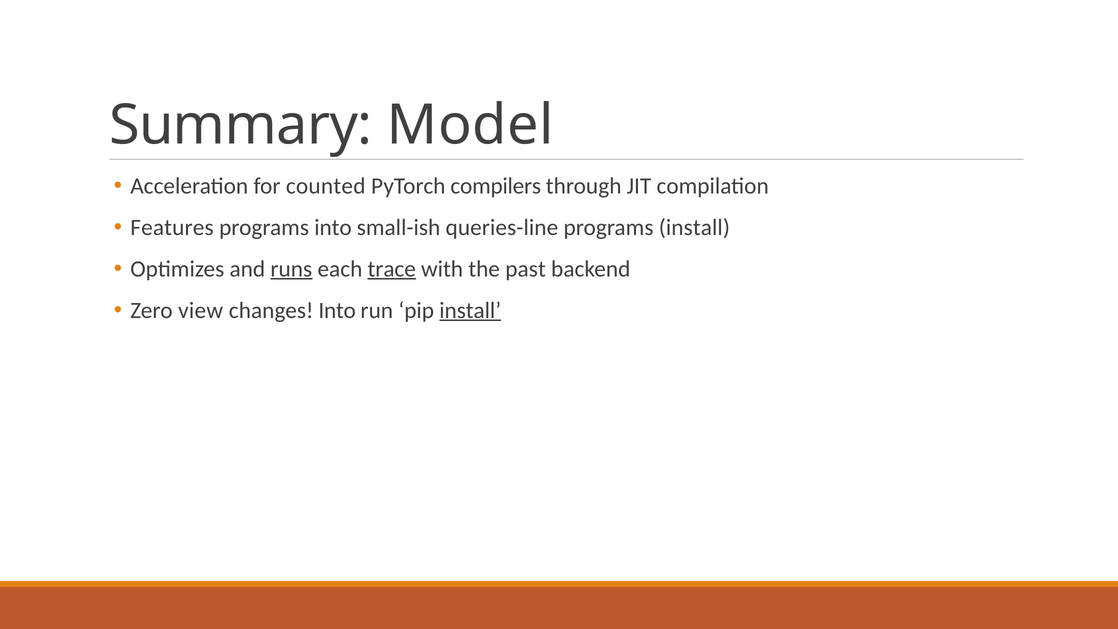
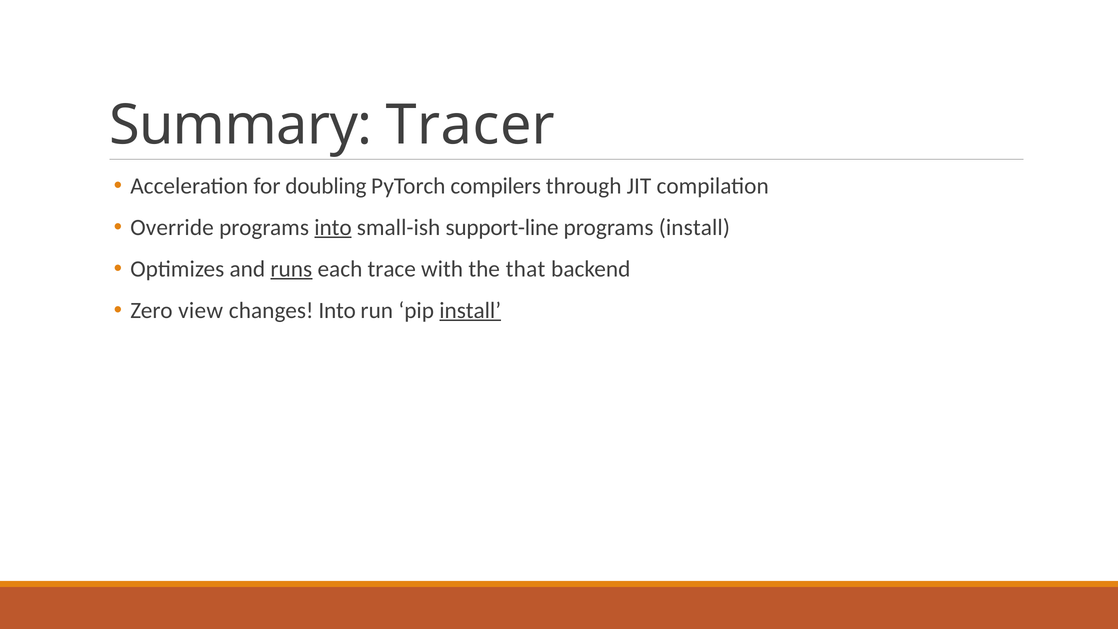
Model: Model -> Tracer
counted: counted -> doubling
Features: Features -> Override
into at (333, 227) underline: none -> present
queries-line: queries-line -> support-line
trace underline: present -> none
past: past -> that
